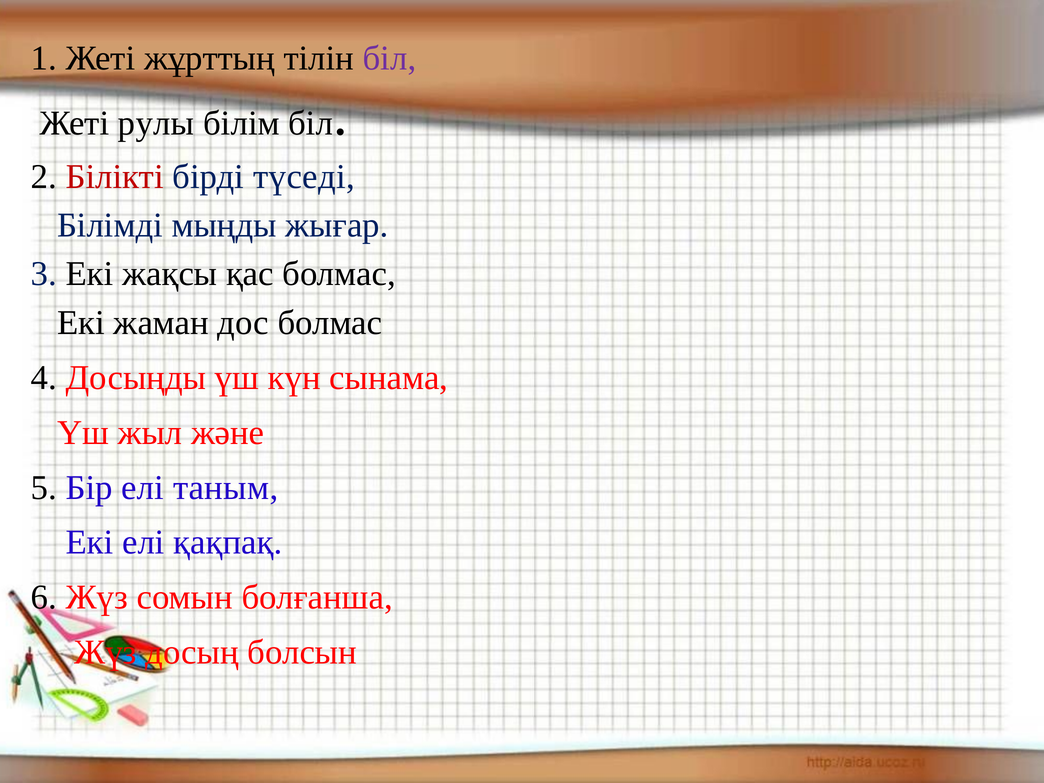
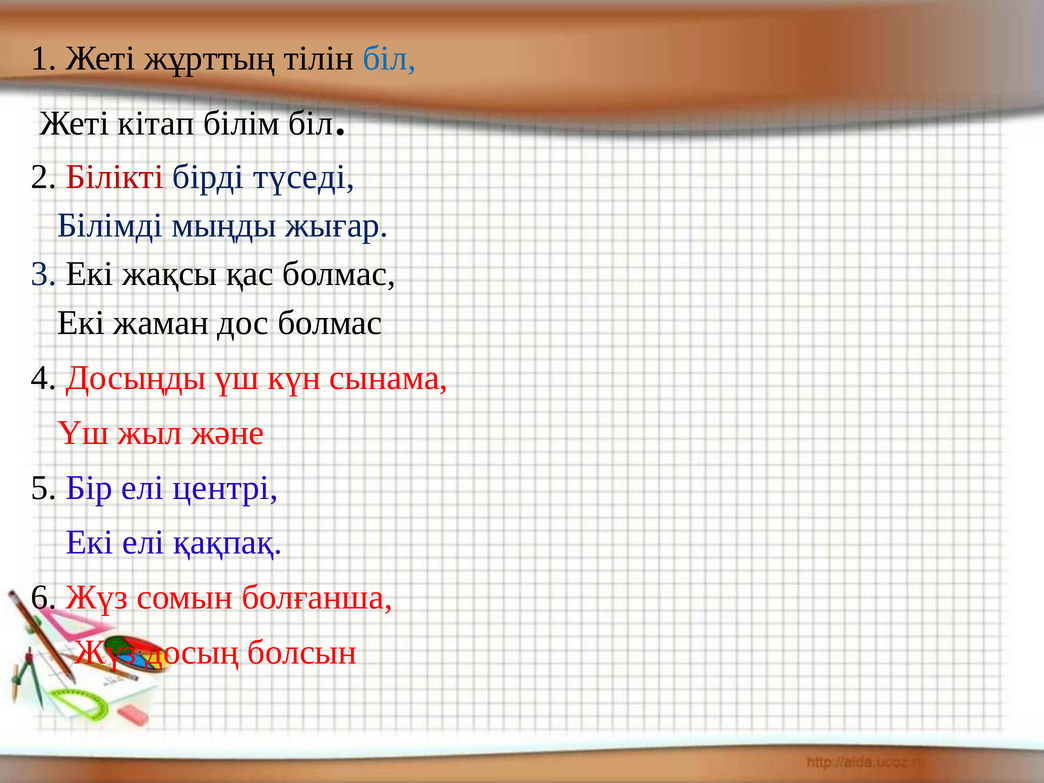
біл at (389, 58) colour: purple -> blue
рулы: рулы -> кітап
таным: таным -> центрі
